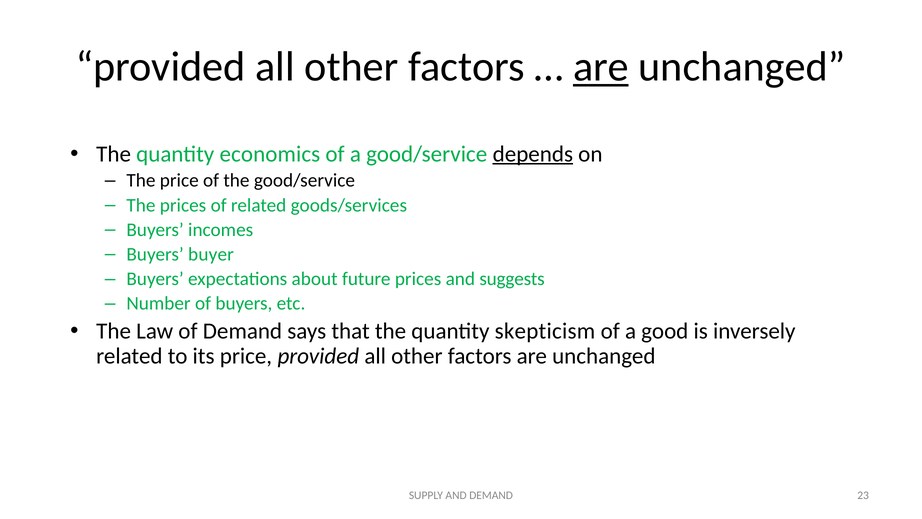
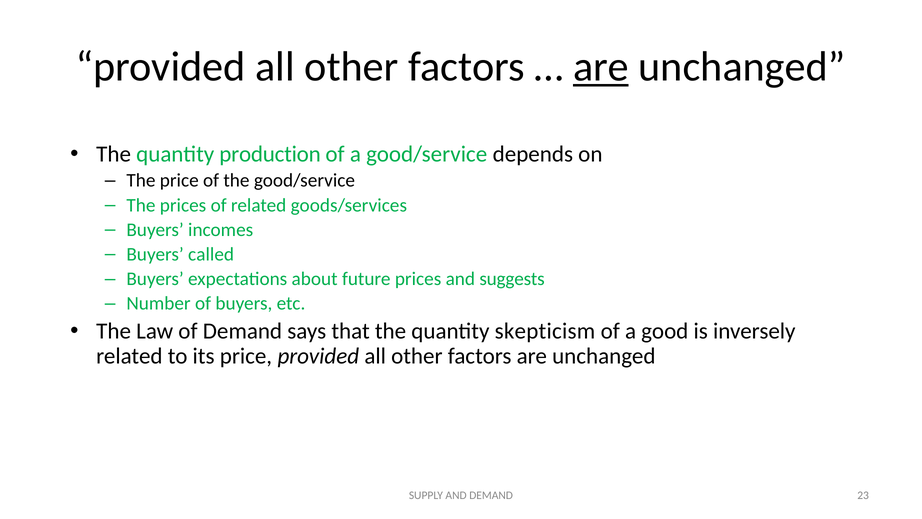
economics: economics -> production
depends underline: present -> none
buyer: buyer -> called
